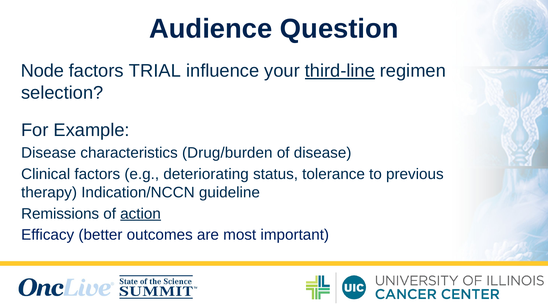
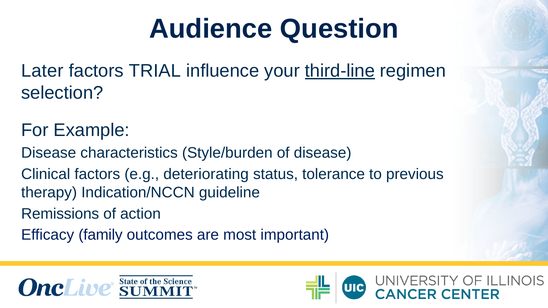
Node: Node -> Later
Drug/burden: Drug/burden -> Style/burden
action underline: present -> none
better: better -> family
